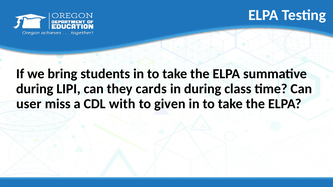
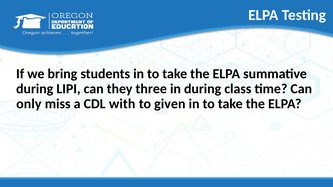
cards: cards -> three
user: user -> only
